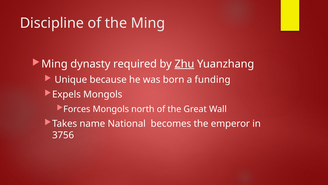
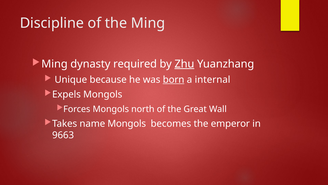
born underline: none -> present
funding: funding -> internal
name National: National -> Mongols
3756: 3756 -> 9663
